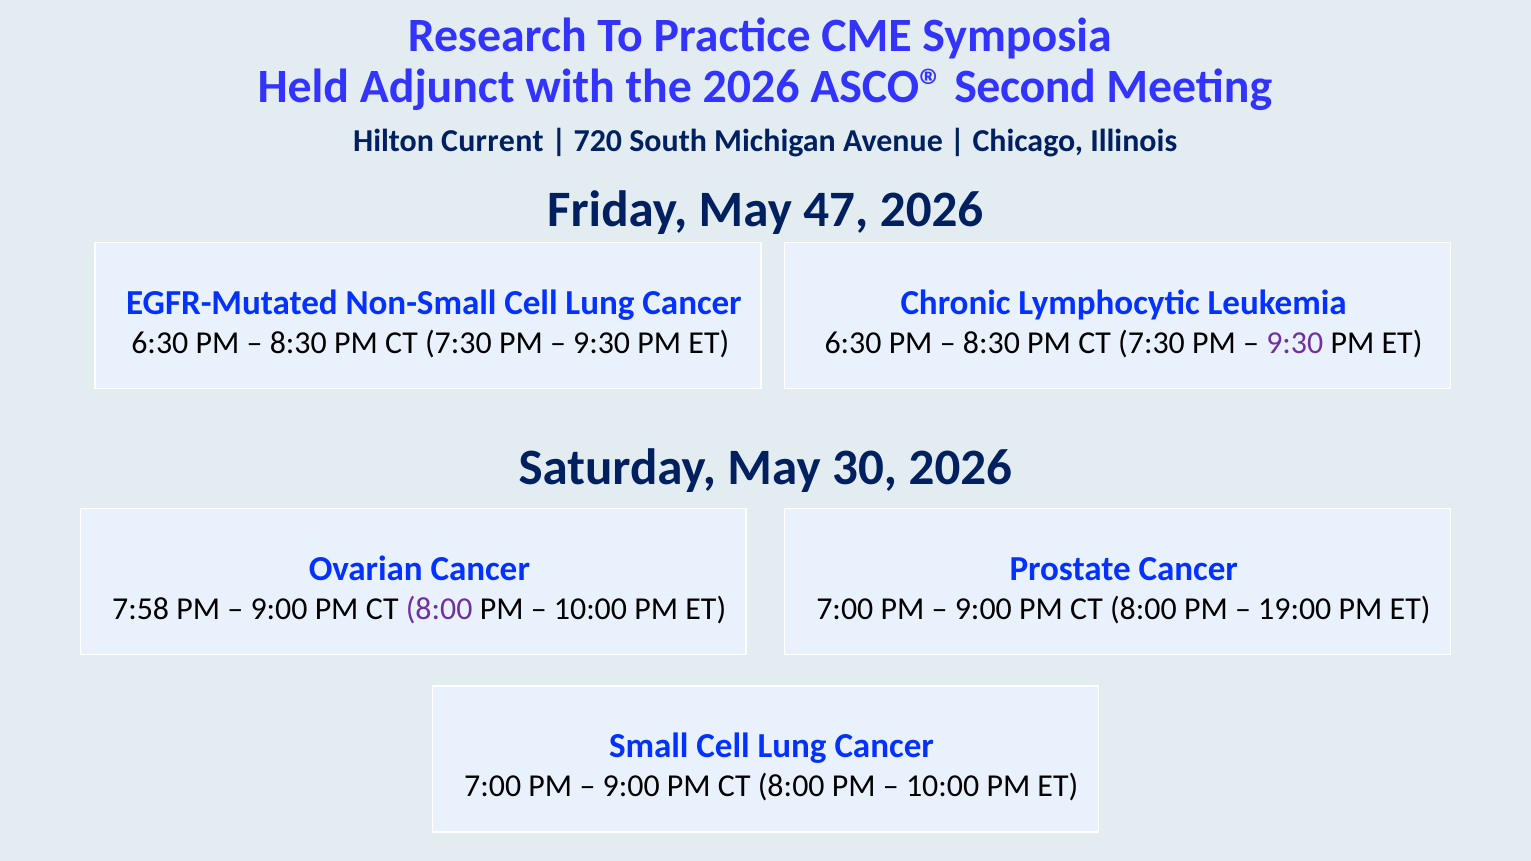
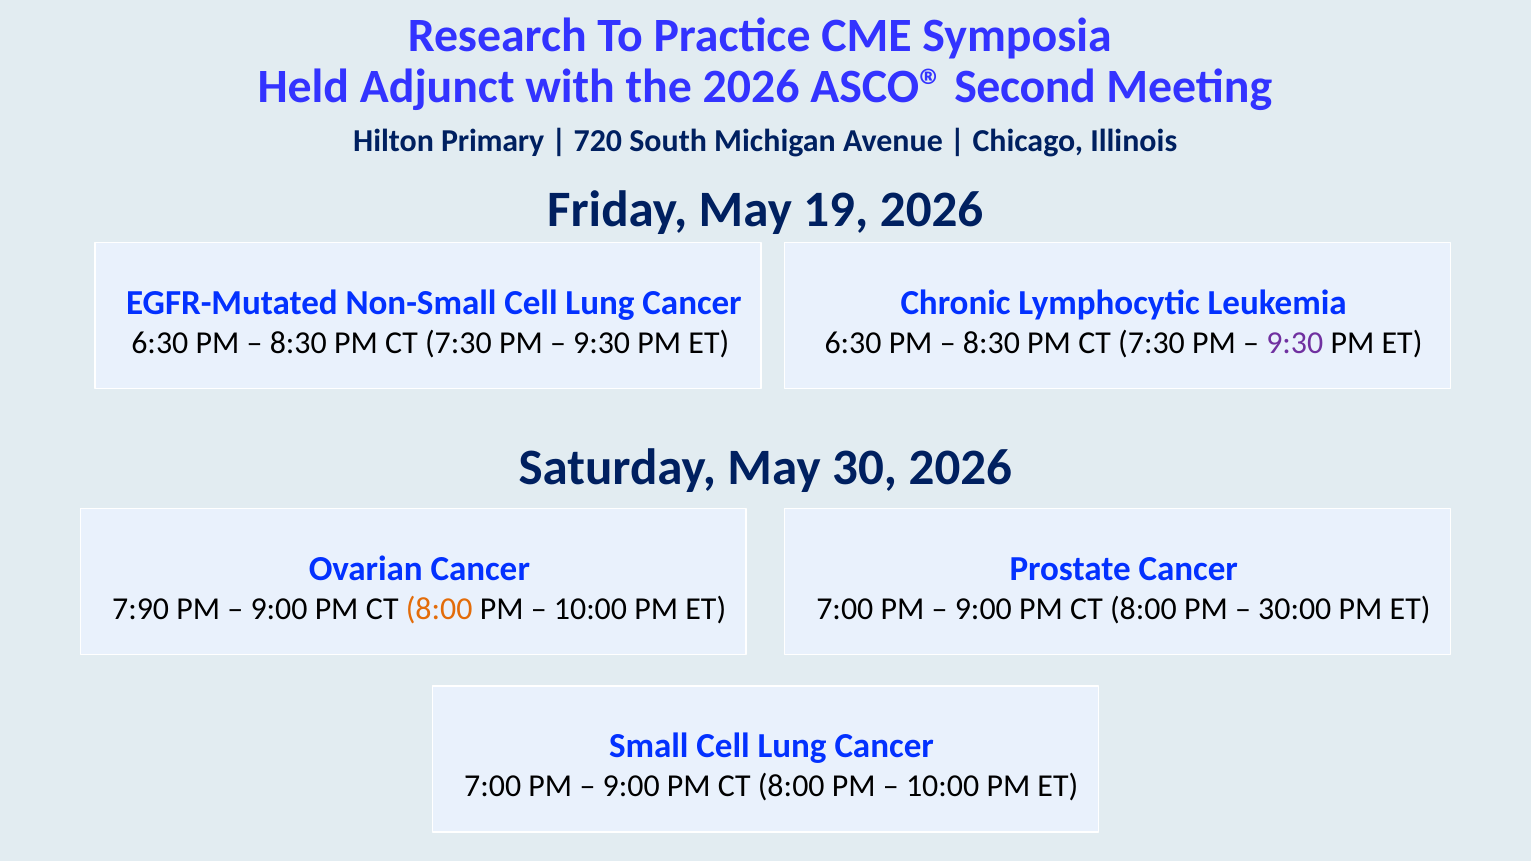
Current: Current -> Primary
47: 47 -> 19
7:58: 7:58 -> 7:90
8:00 at (439, 609) colour: purple -> orange
19:00: 19:00 -> 30:00
